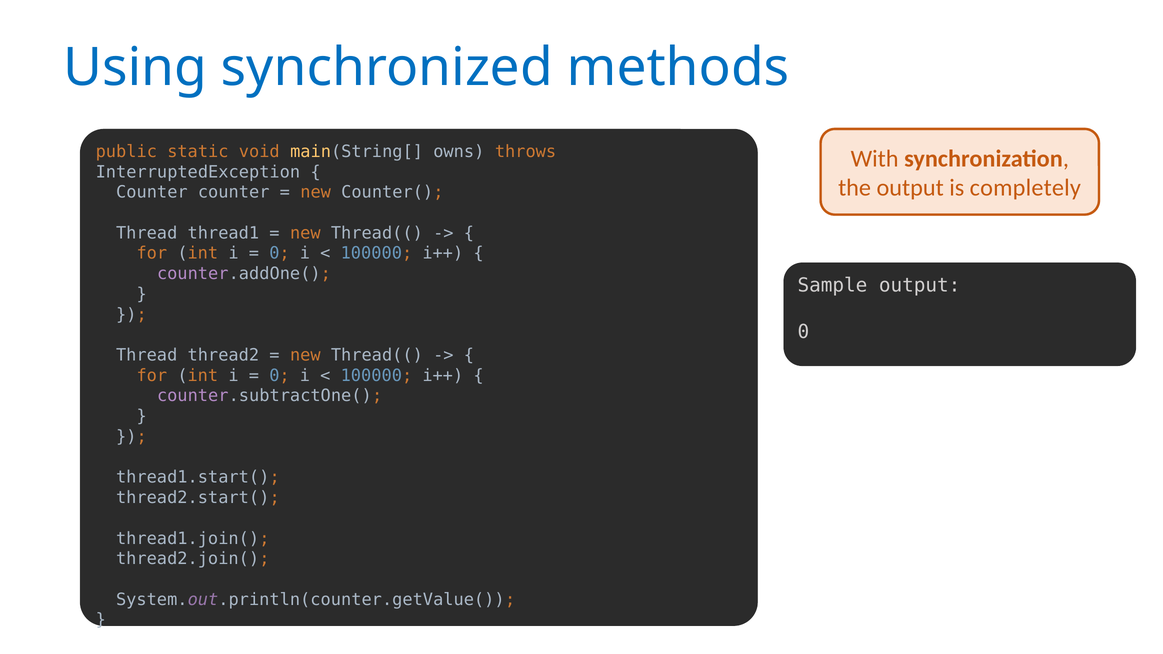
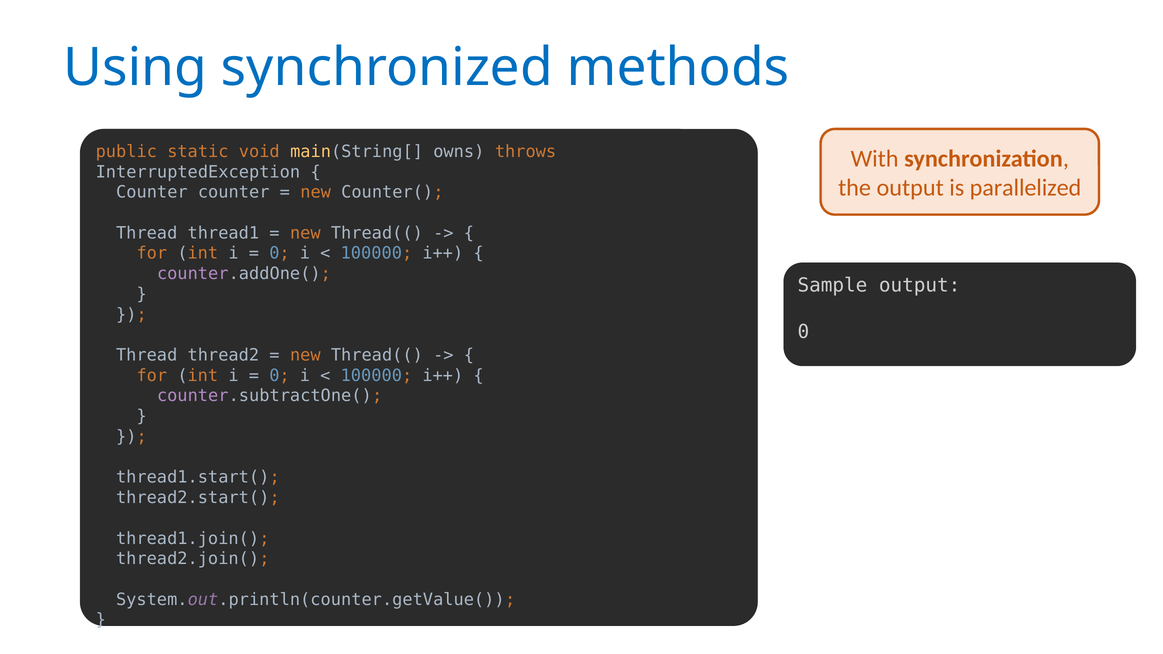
completely: completely -> parallelized
